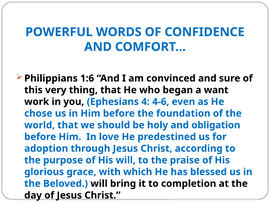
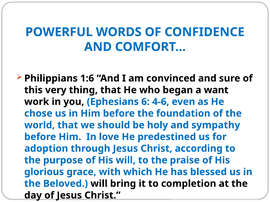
4: 4 -> 6
obligation: obligation -> sympathy
